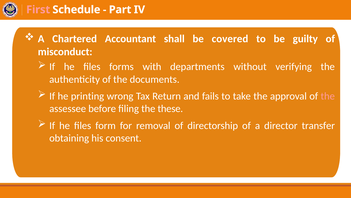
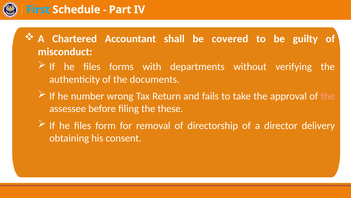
First colour: pink -> light blue
printing: printing -> number
transfer: transfer -> delivery
